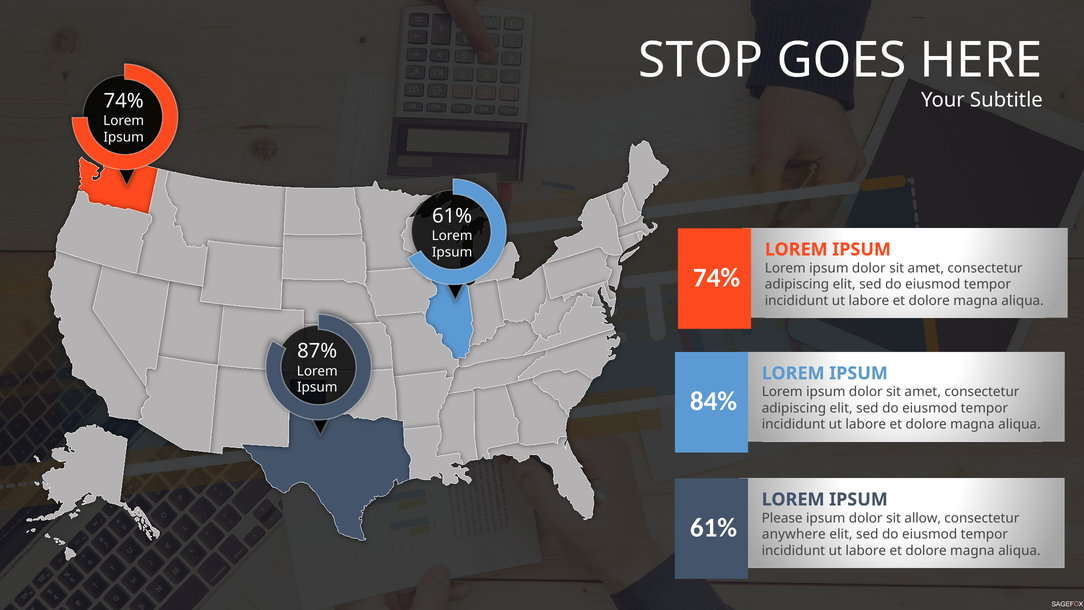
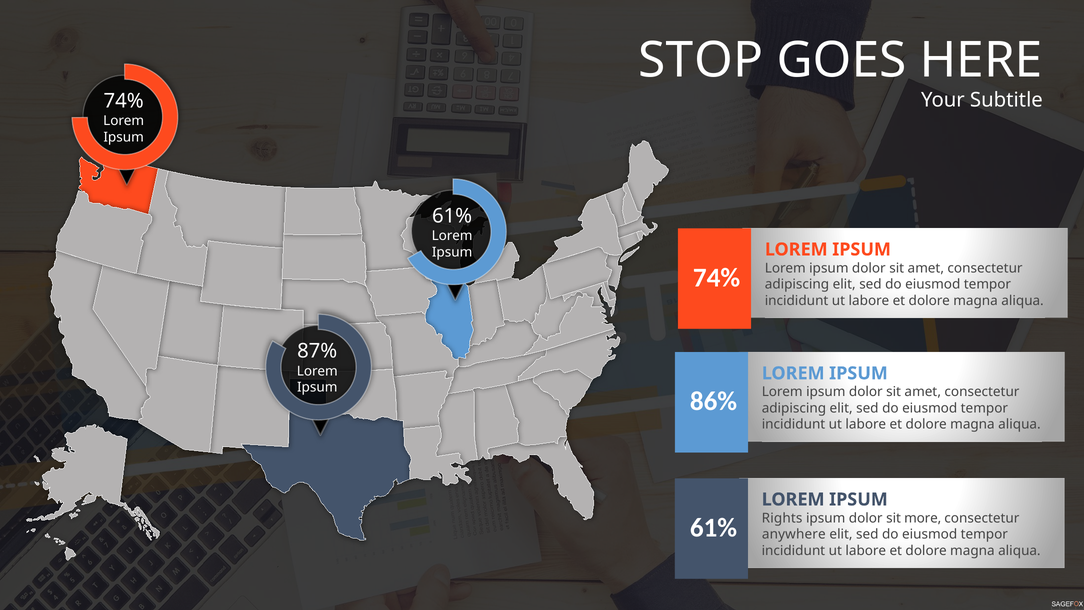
84%: 84% -> 86%
Please: Please -> Rights
allow: allow -> more
